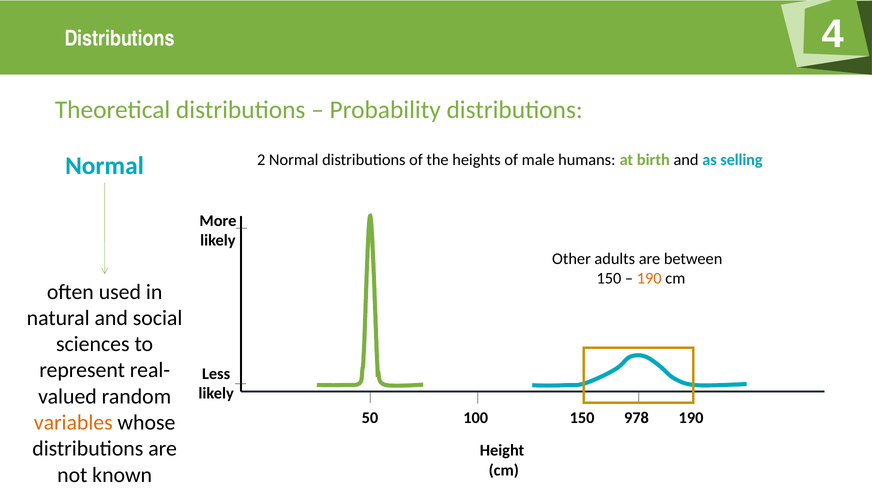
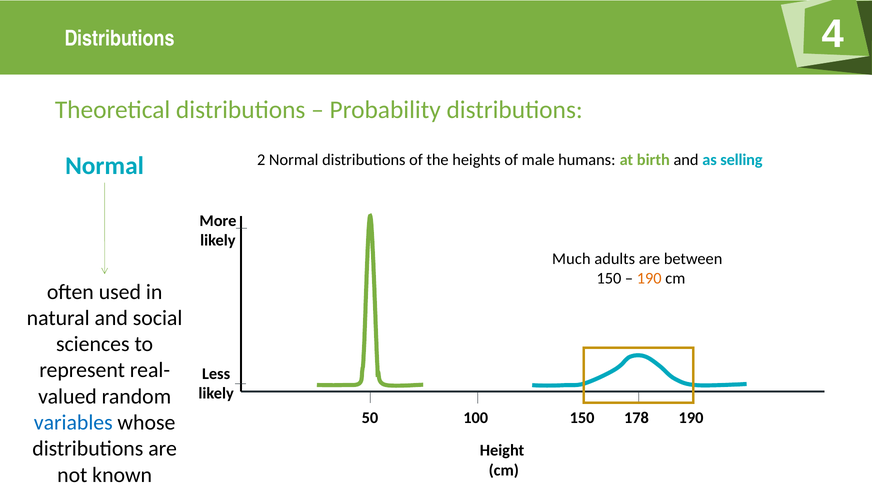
Other: Other -> Much
978: 978 -> 178
variables colour: orange -> blue
